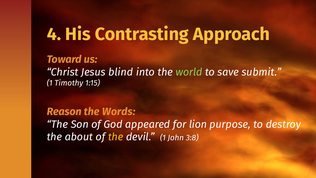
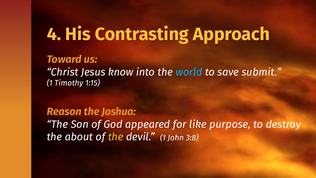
blind: blind -> know
world colour: light green -> light blue
Words: Words -> Joshua
lion: lion -> like
